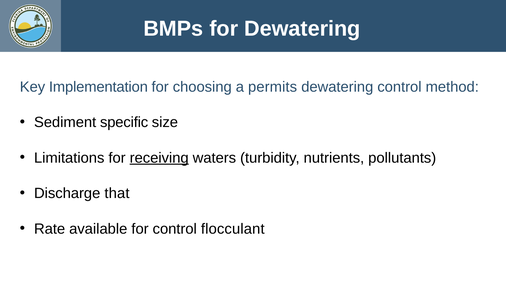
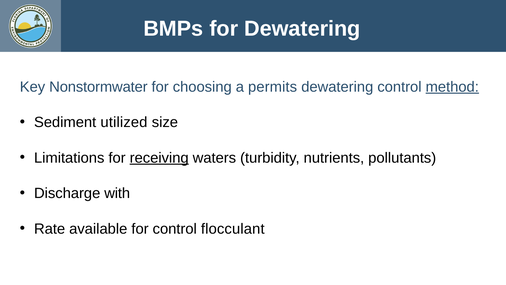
Implementation: Implementation -> Nonstormwater
method underline: none -> present
specific: specific -> utilized
that: that -> with
